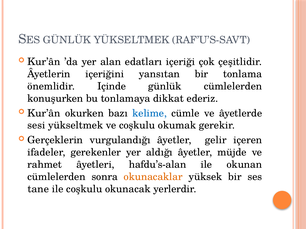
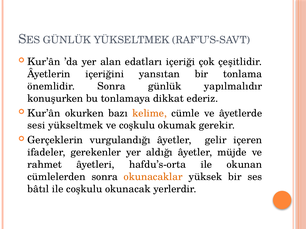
önemlidir Içinde: Içinde -> Sonra
günlük cümlelerden: cümlelerden -> yapılmalıdır
kelime colour: blue -> orange
hafdu’s-alan: hafdu’s-alan -> hafdu’s-orta
tane: tane -> bâtıl
